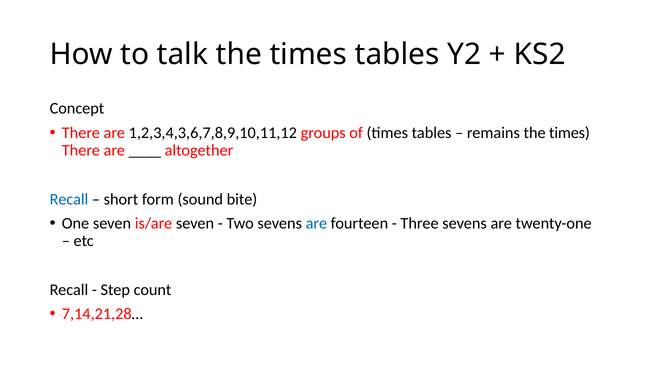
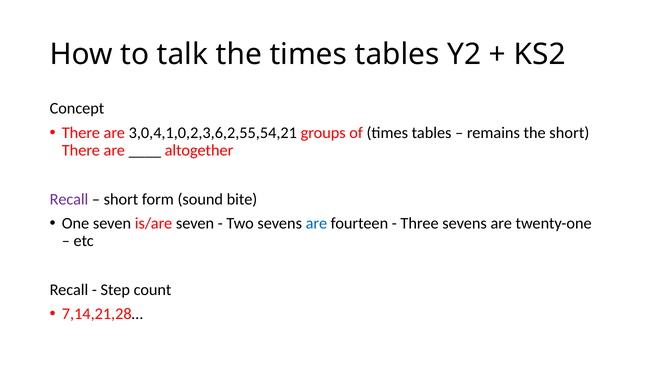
1,2,3,4,3,6,7,8,9,10,11,12: 1,2,3,4,3,6,7,8,9,10,11,12 -> 3,0,4,1,0,2,3,6,2,55,54,21
remains the times: times -> short
Recall at (69, 199) colour: blue -> purple
